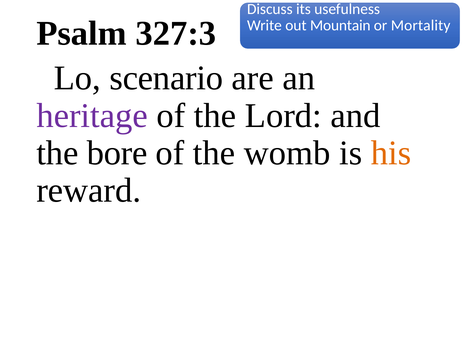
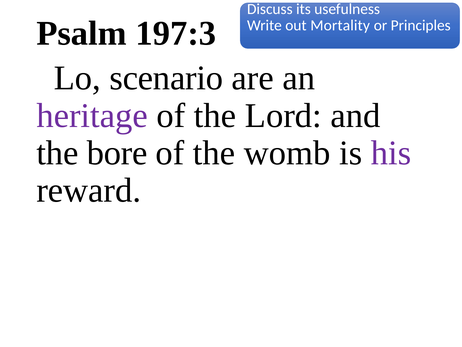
327:3: 327:3 -> 197:3
Mountain: Mountain -> Mortality
Mortality: Mortality -> Principles
his colour: orange -> purple
